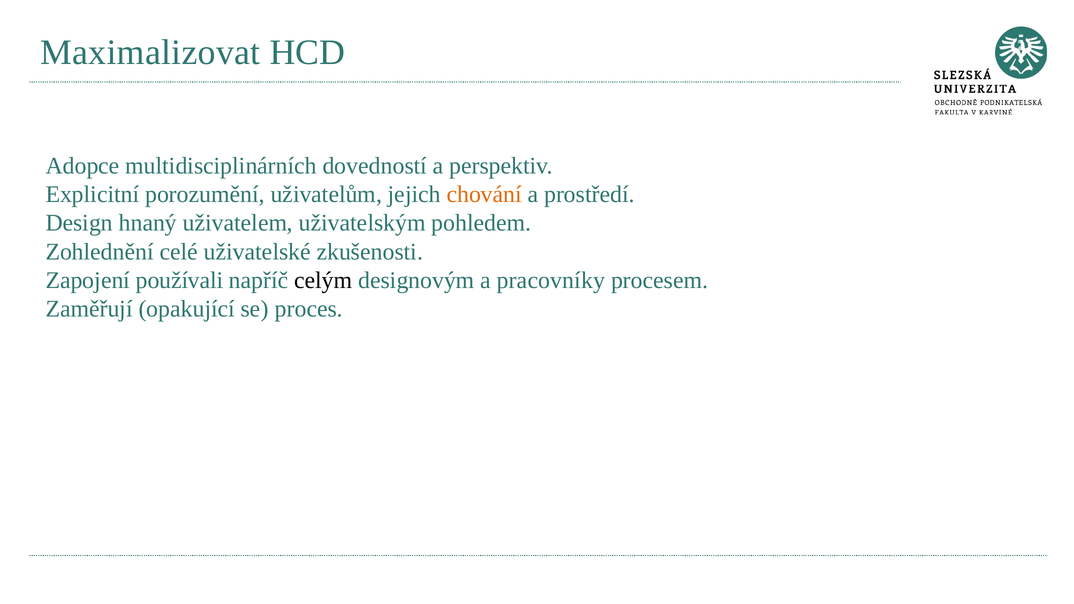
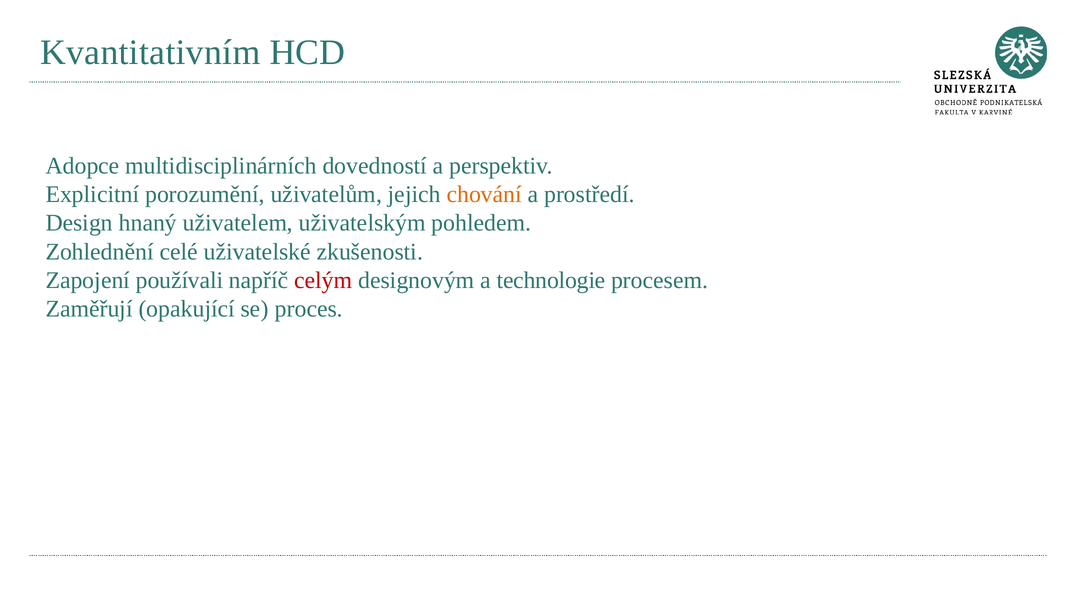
Maximalizovat: Maximalizovat -> Kvantitativním
celým colour: black -> red
pracovníky: pracovníky -> technologie
